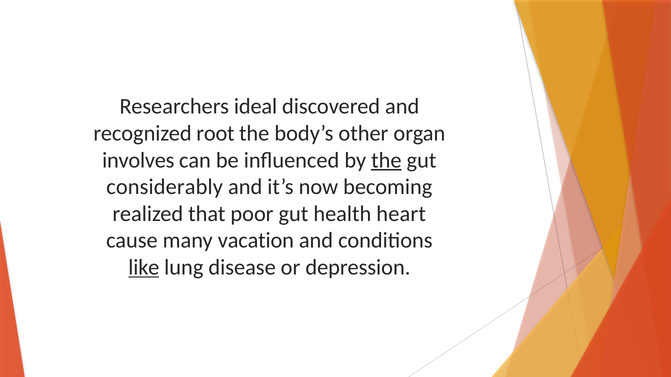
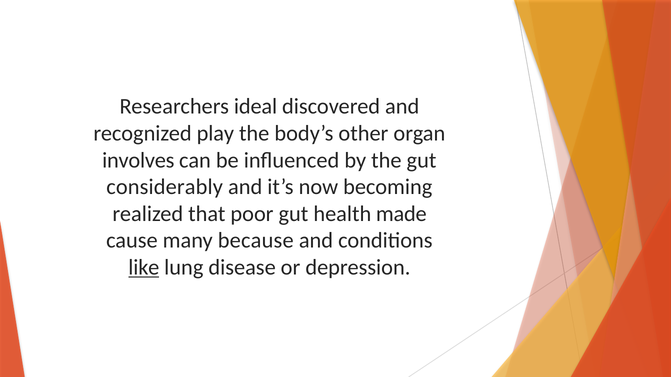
root: root -> play
the at (386, 160) underline: present -> none
heart: heart -> made
vacation: vacation -> because
